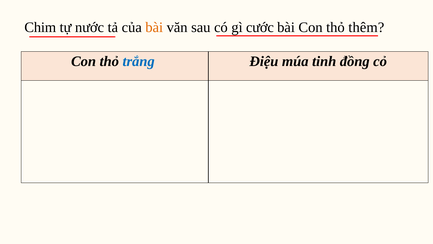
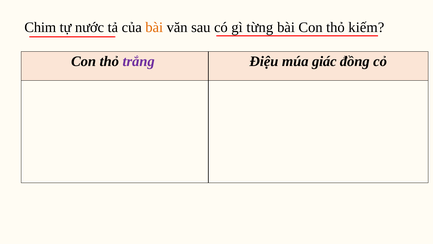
cước: cước -> từng
thêm: thêm -> kiếm
trắng colour: blue -> purple
tinh: tinh -> giác
